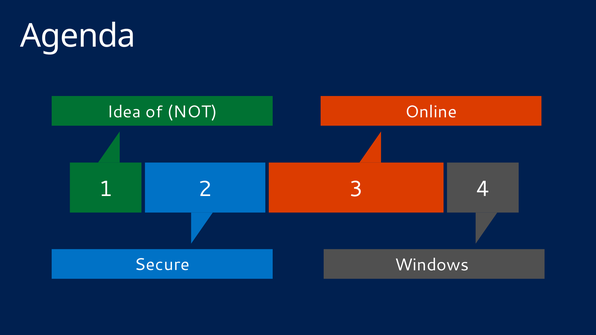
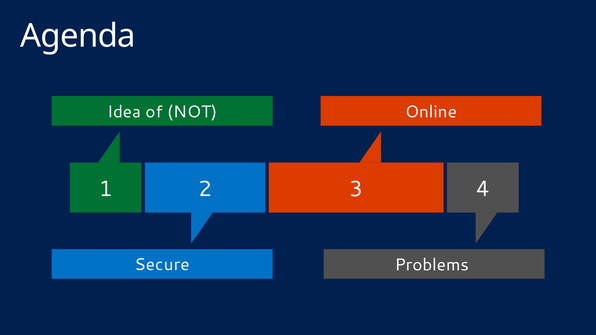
Windows: Windows -> Problems
